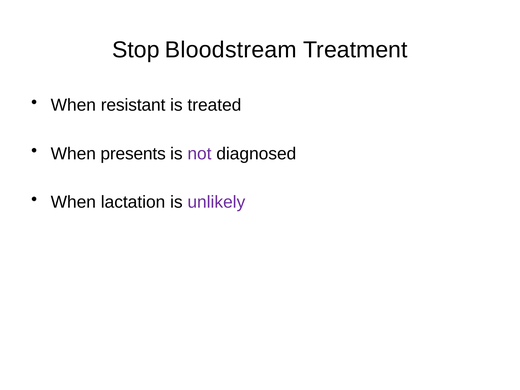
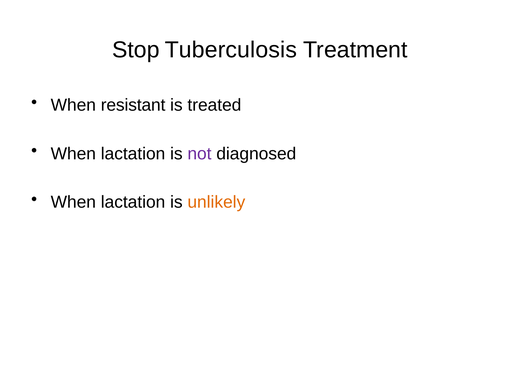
Bloodstream: Bloodstream -> Tuberculosis
presents at (133, 154): presents -> lactation
unlikely colour: purple -> orange
